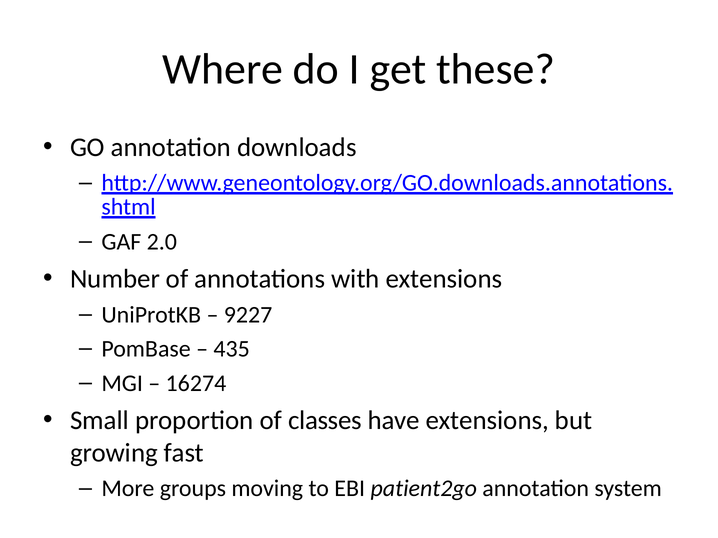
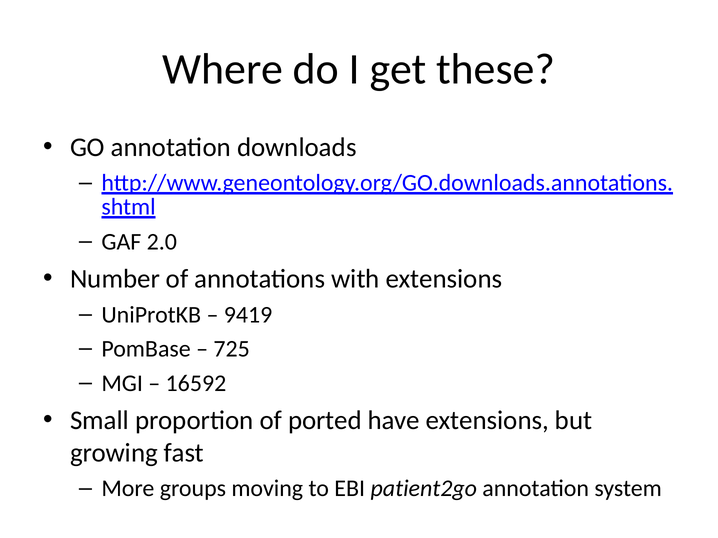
9227: 9227 -> 9419
435: 435 -> 725
16274: 16274 -> 16592
classes: classes -> ported
